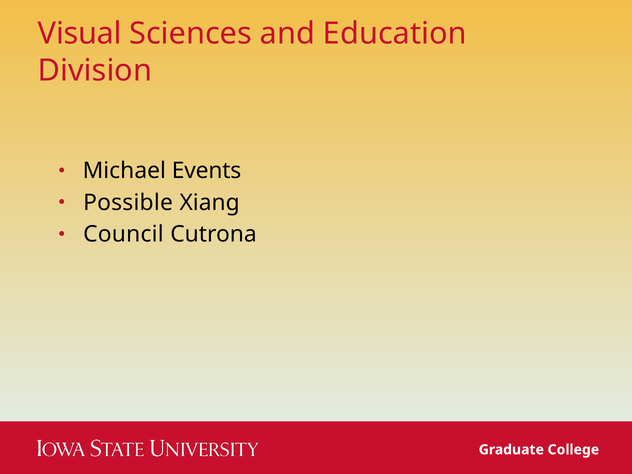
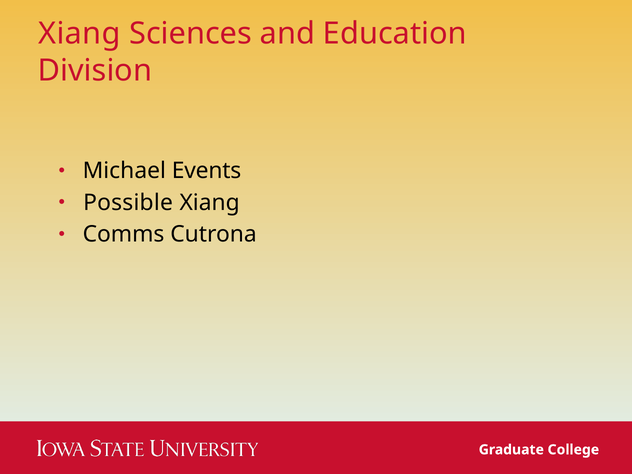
Visual at (80, 34): Visual -> Xiang
Council: Council -> Comms
